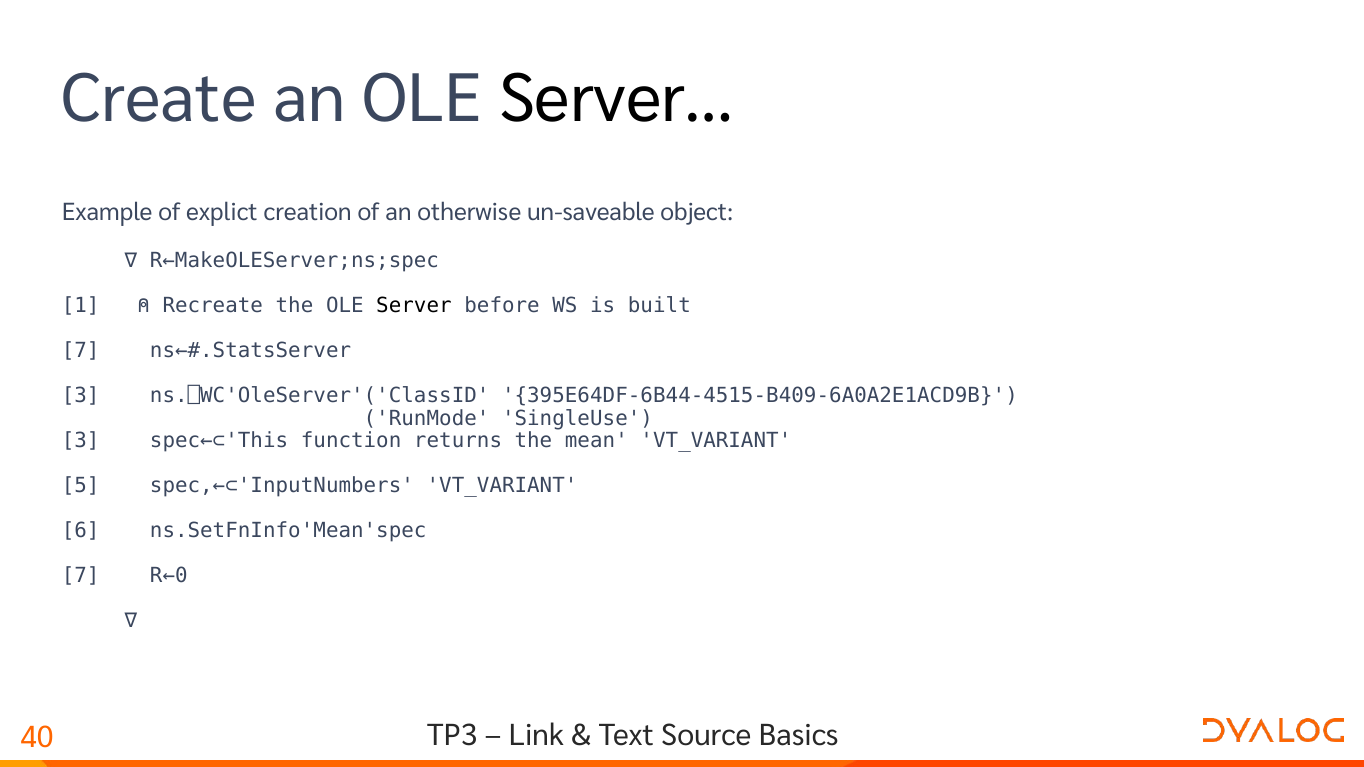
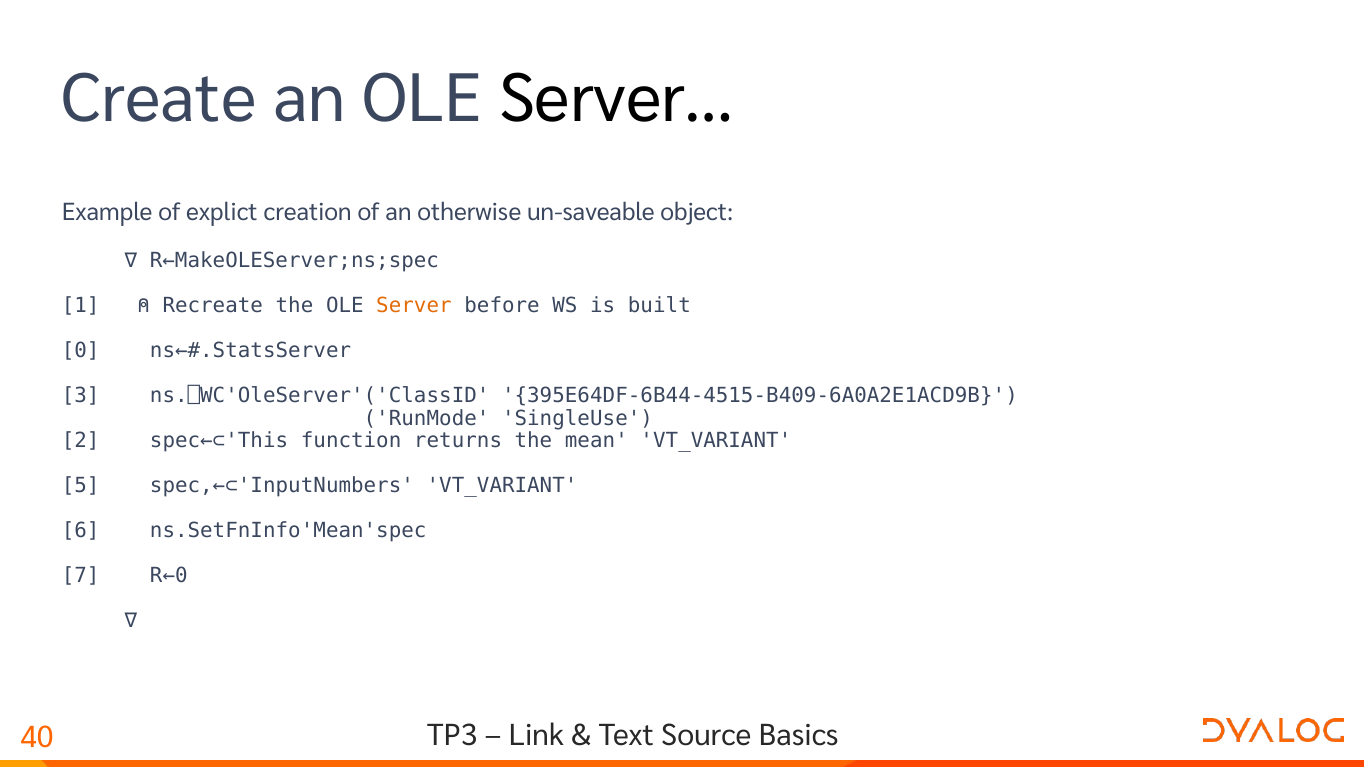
Server colour: black -> orange
7 at (81, 351): 7 -> 0
3 at (81, 441): 3 -> 2
